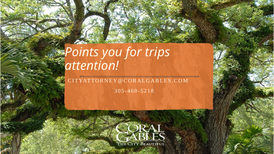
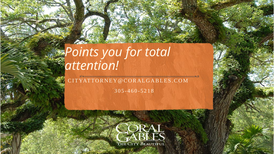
trips: trips -> total
